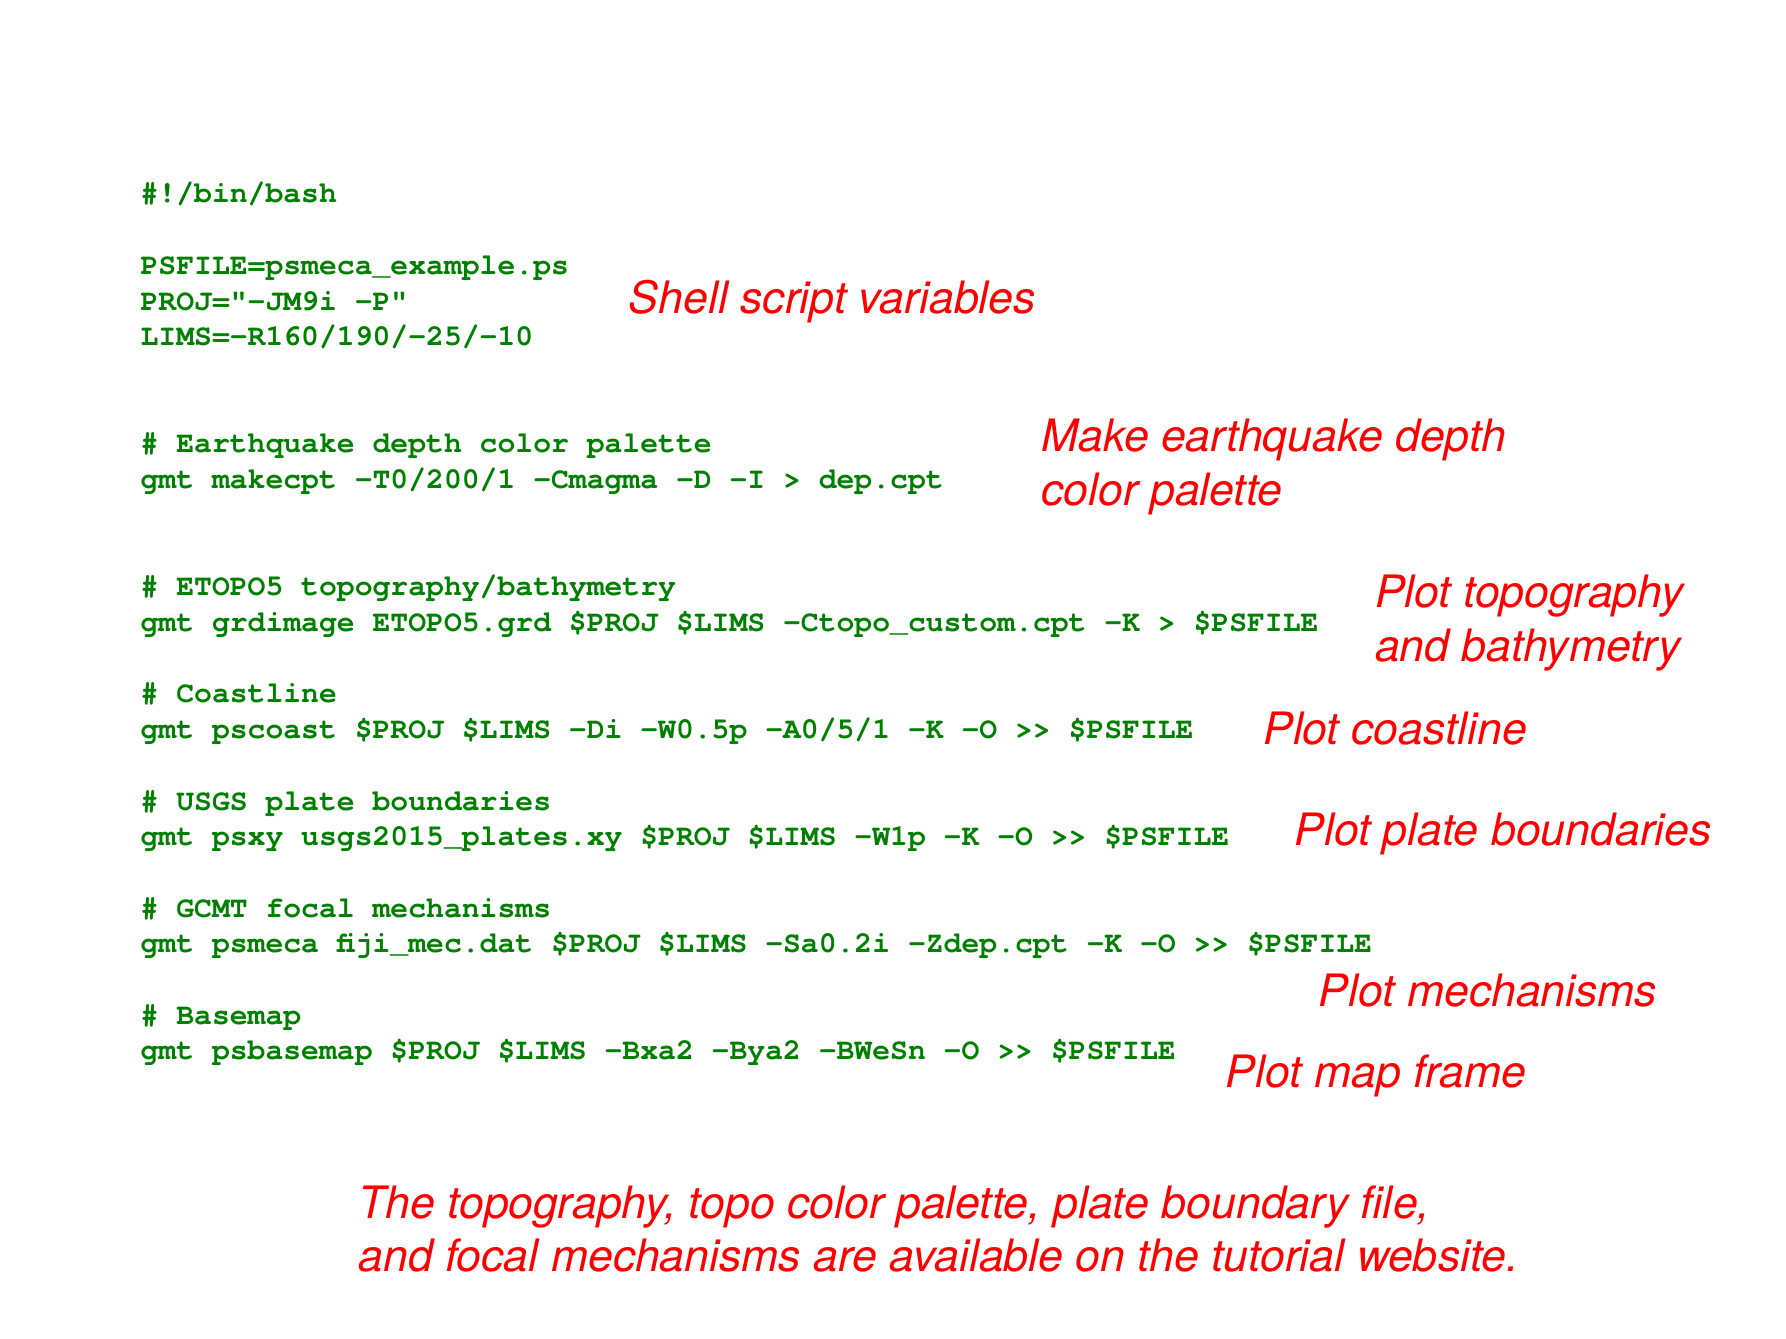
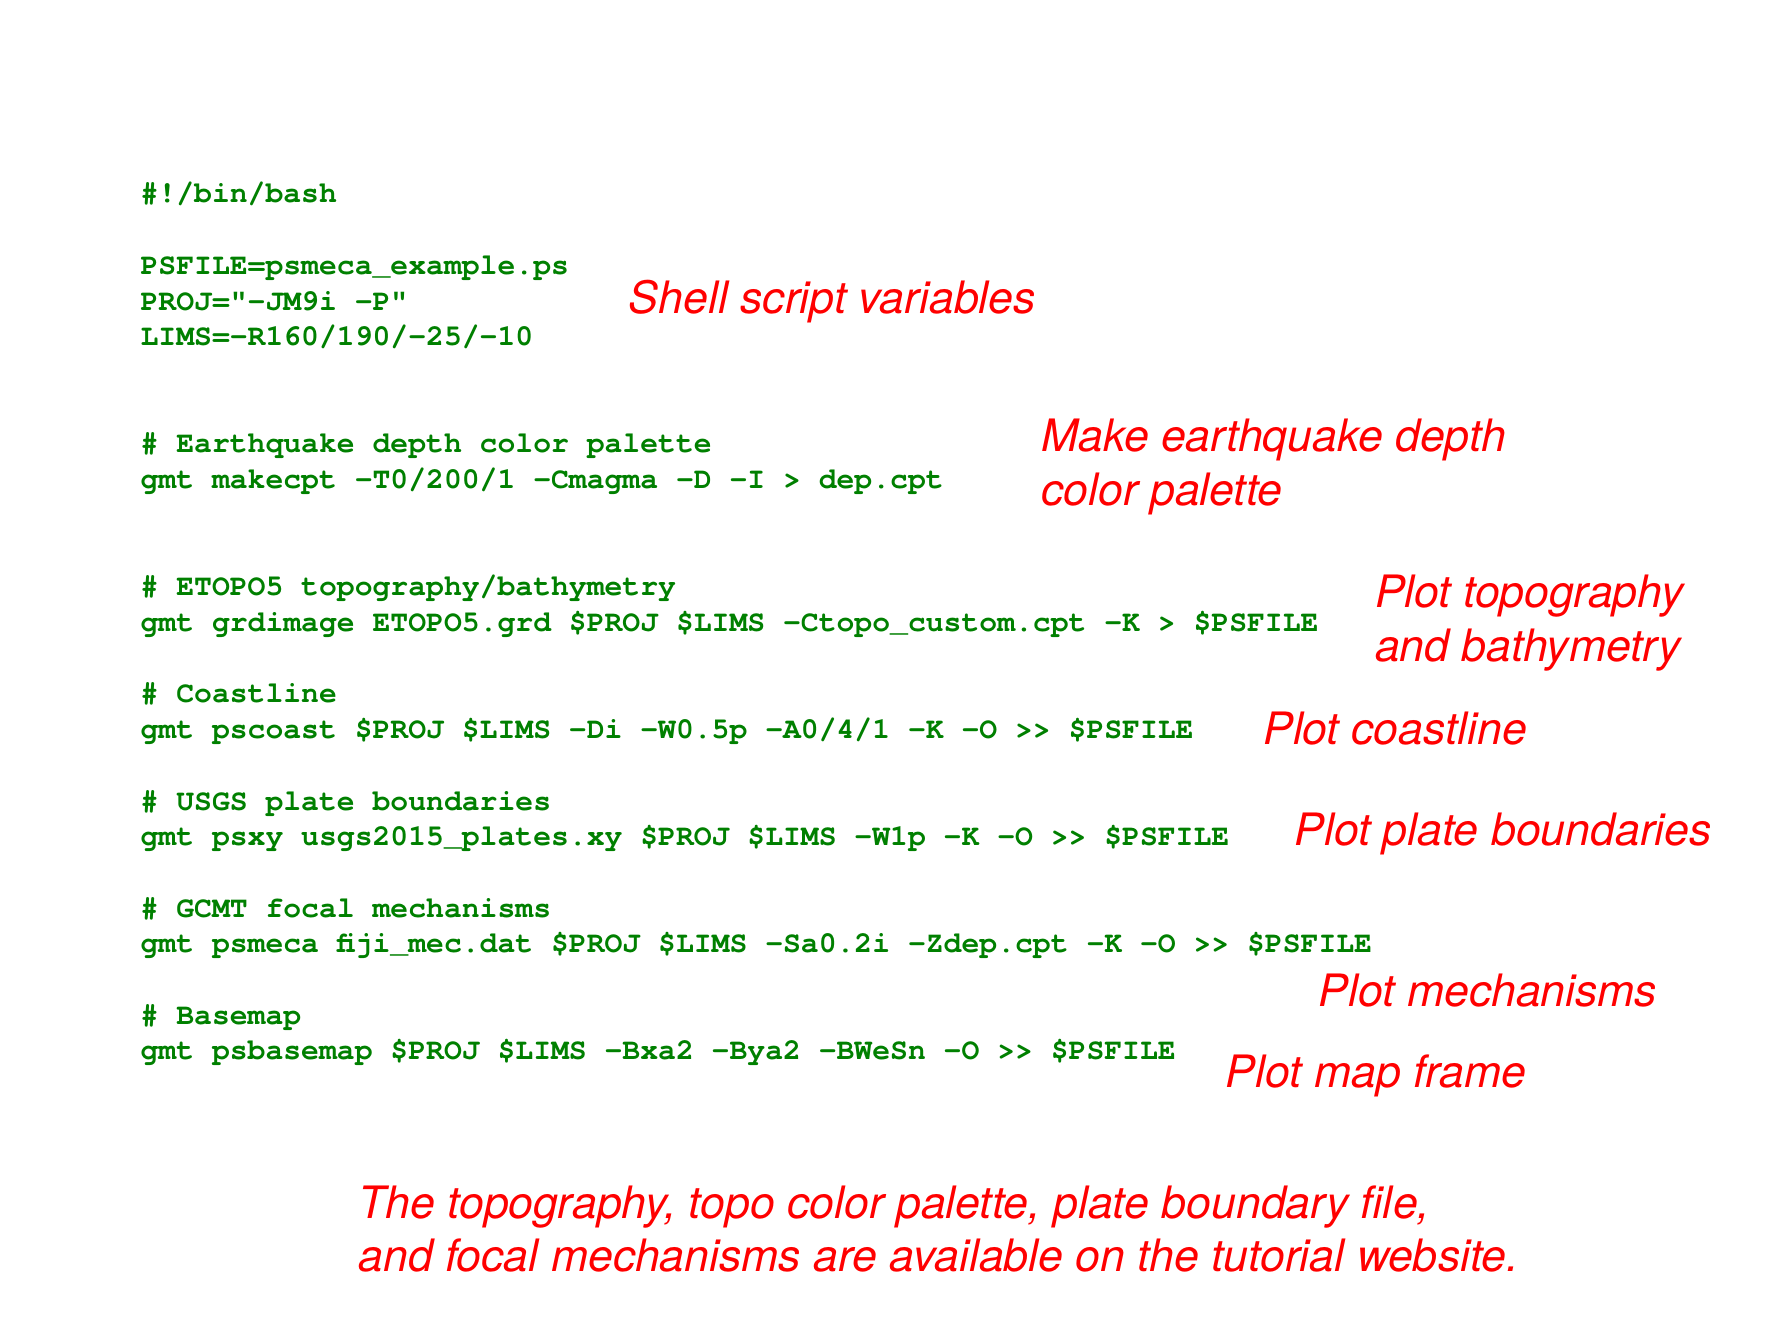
A0/5/1: A0/5/1 -> A0/4/1
